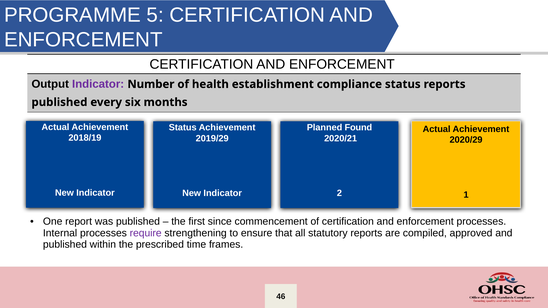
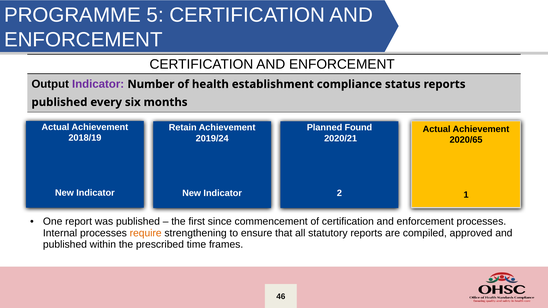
Status at (183, 127): Status -> Retain
2019/29: 2019/29 -> 2019/24
2020/29: 2020/29 -> 2020/65
require colour: purple -> orange
